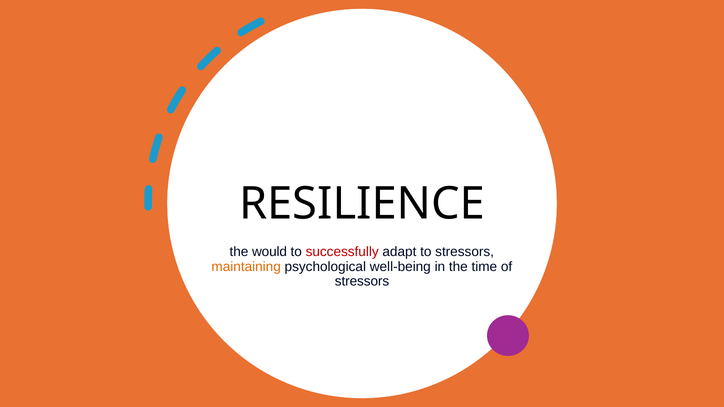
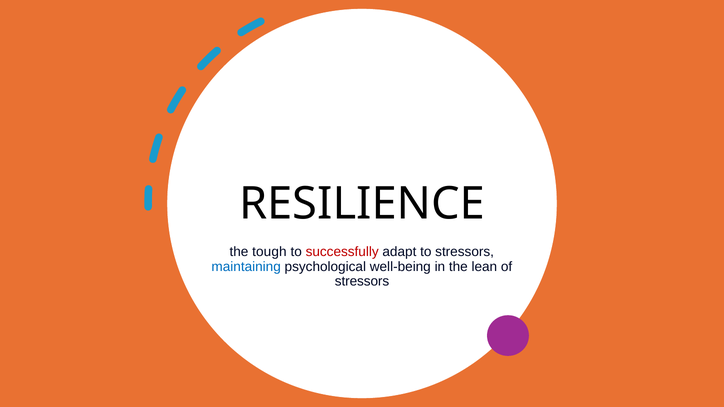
would: would -> tough
maintaining colour: orange -> blue
time: time -> lean
